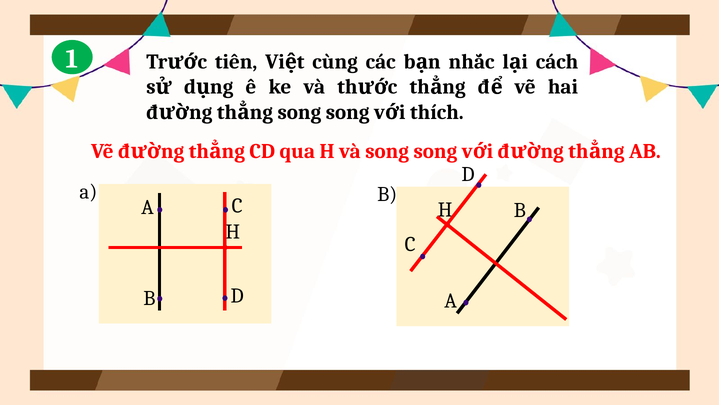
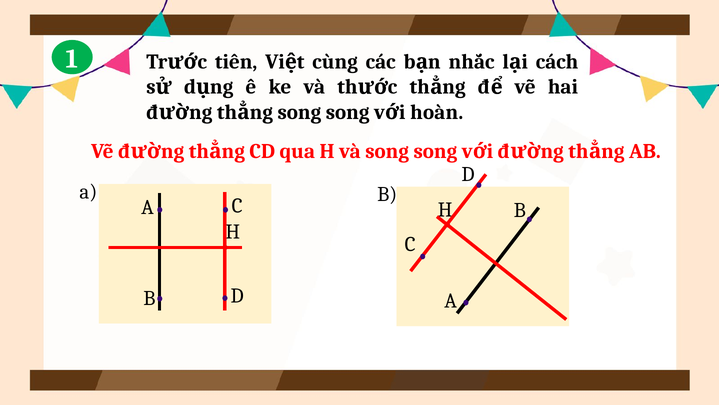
thích: thích -> hoàn
